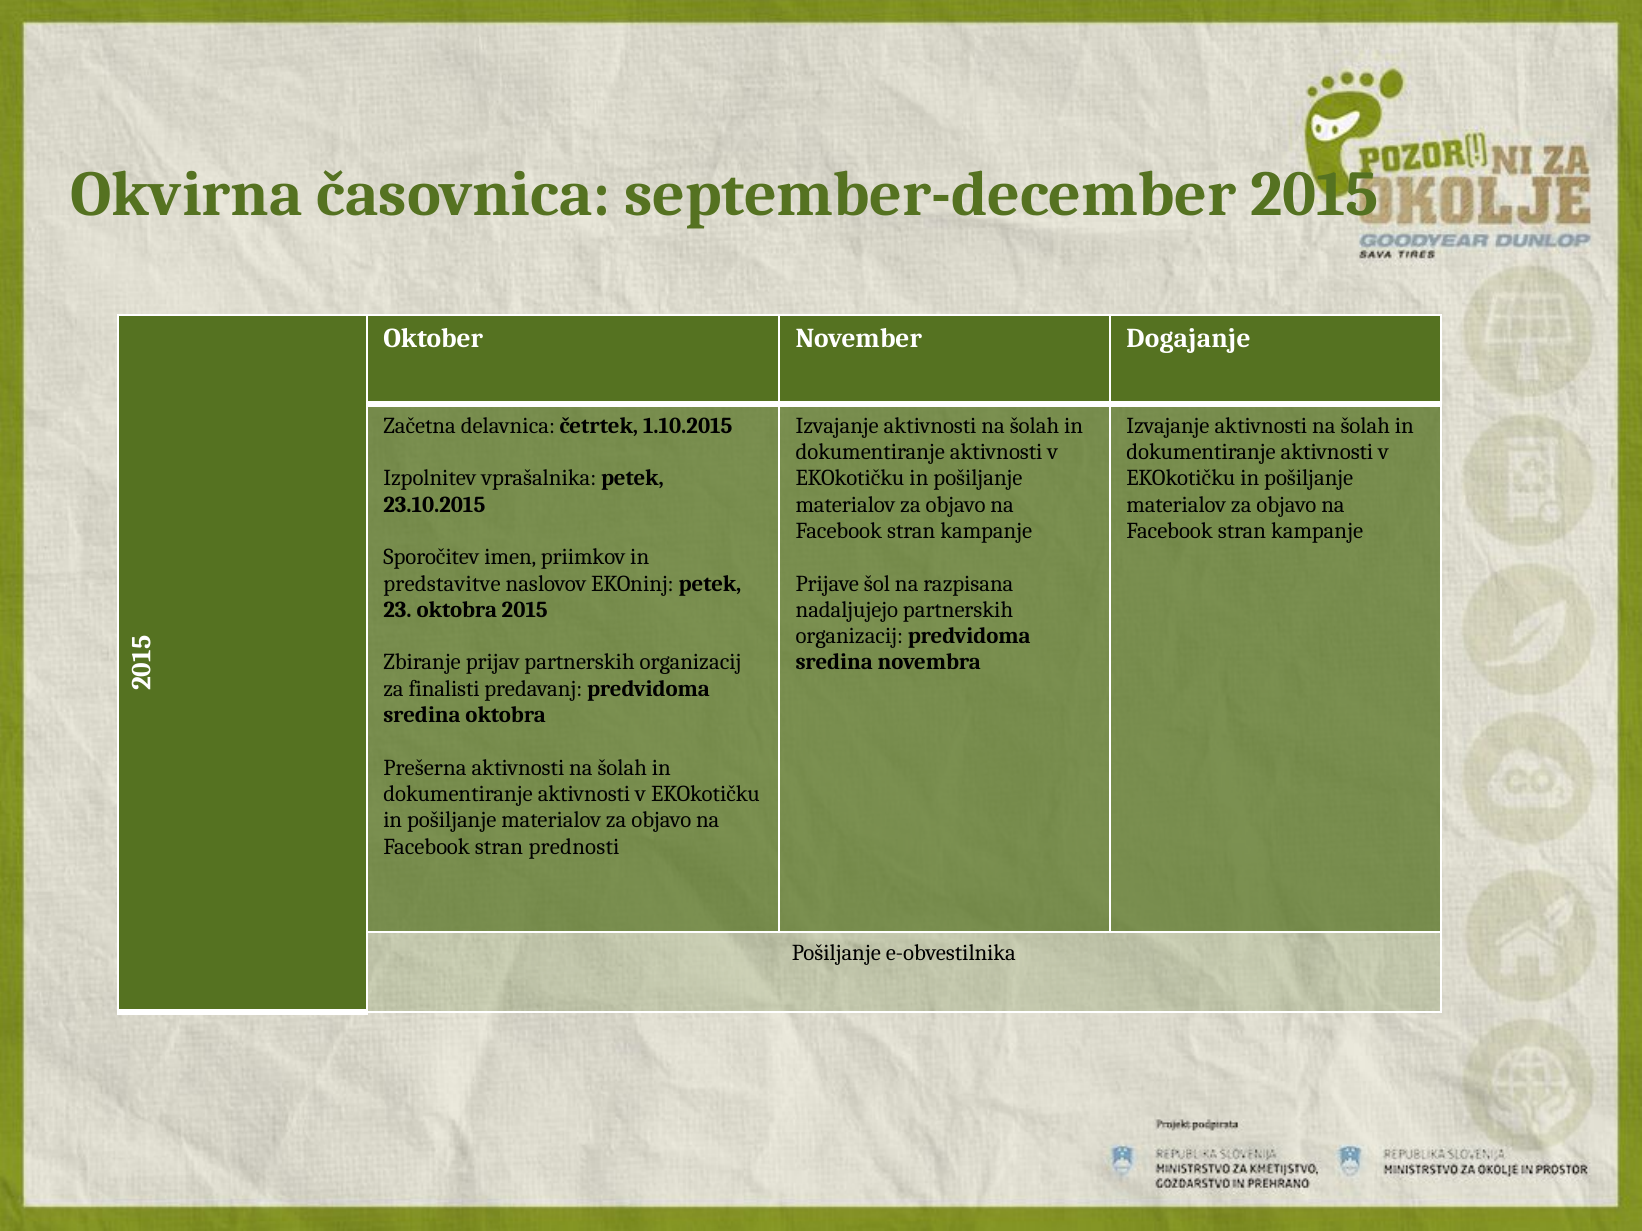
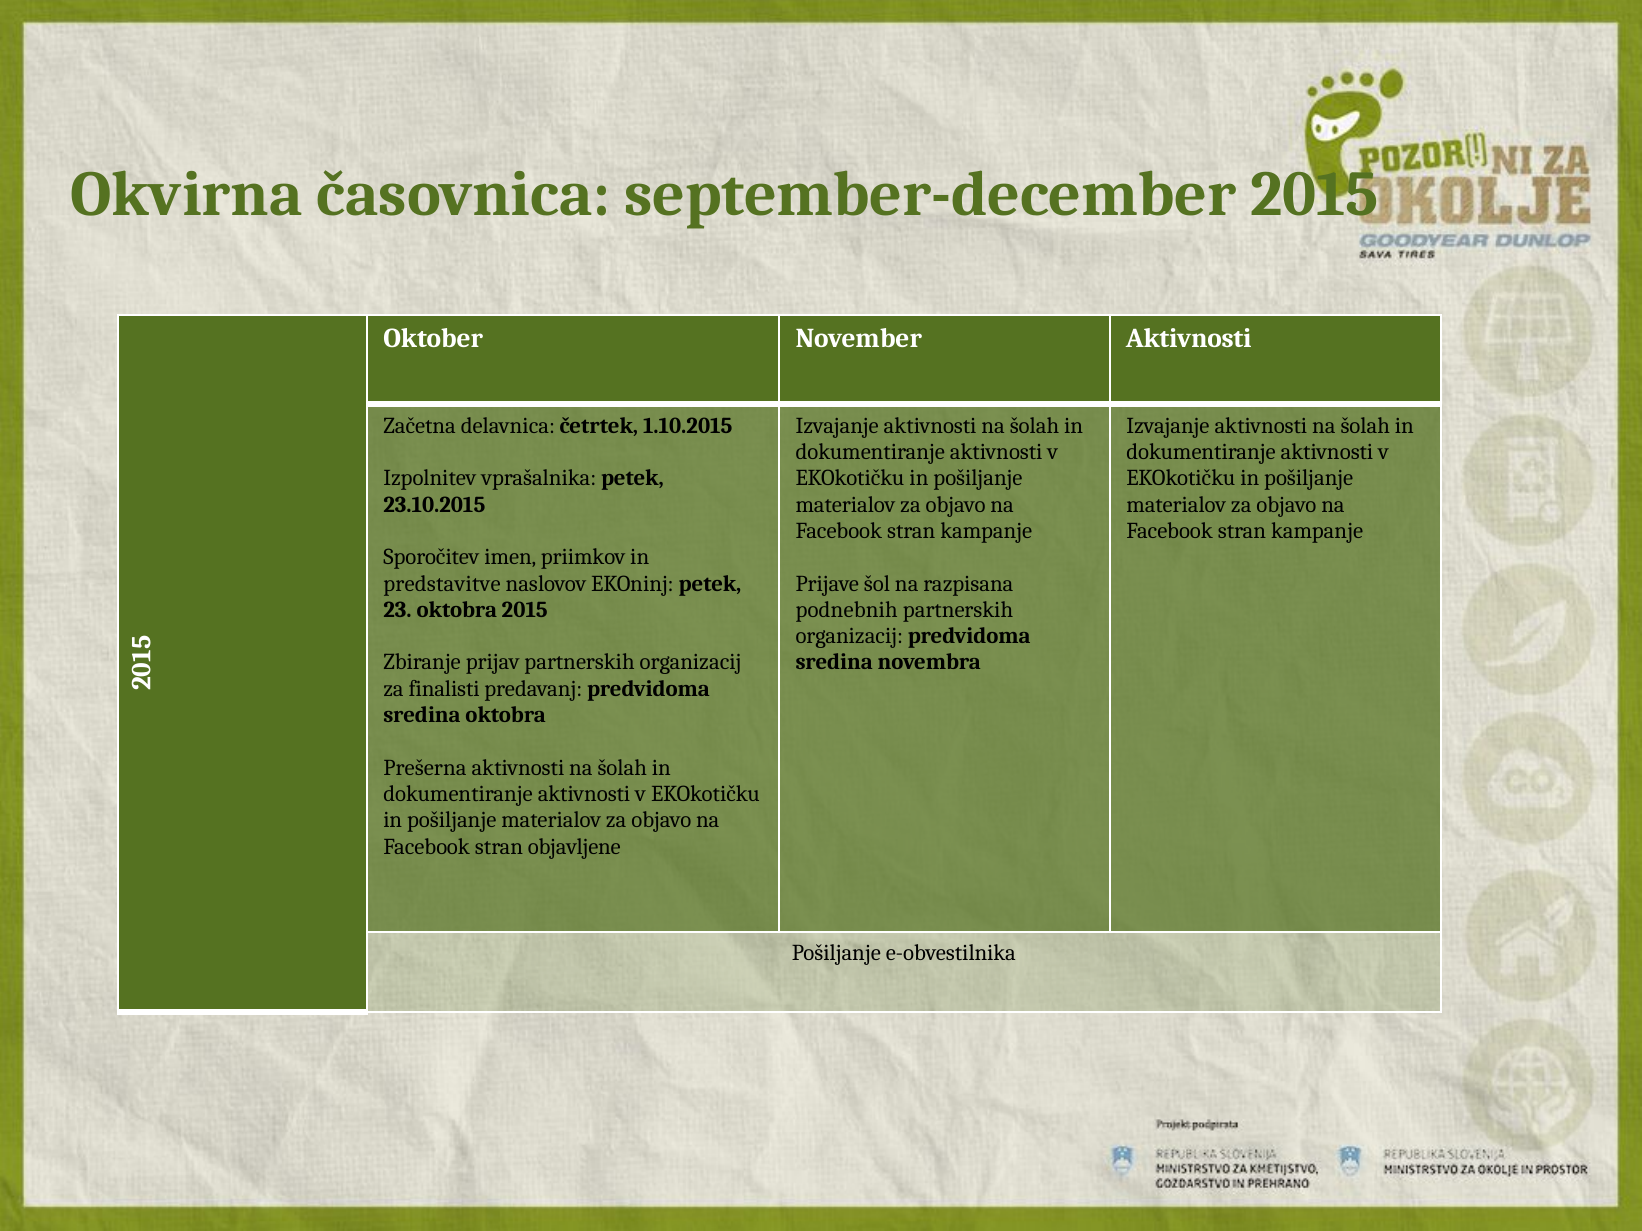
November Dogajanje: Dogajanje -> Aktivnosti
nadaljujejo: nadaljujejo -> podnebnih
prednosti: prednosti -> objavljene
